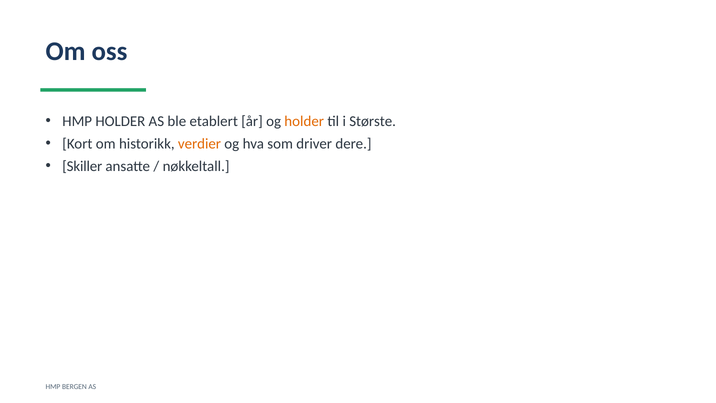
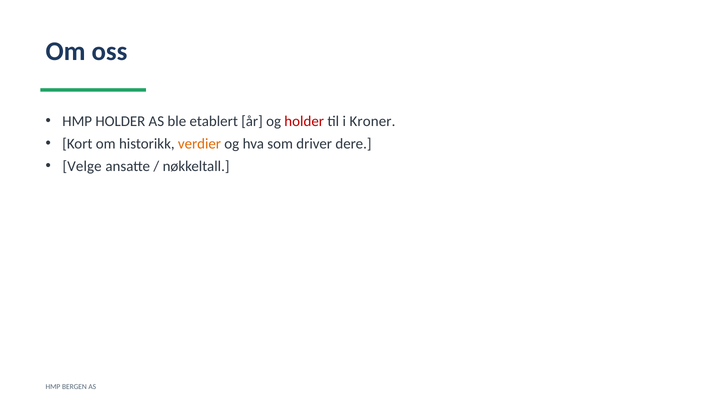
holder at (304, 121) colour: orange -> red
Største: Største -> Kroner
Skiller: Skiller -> Velge
